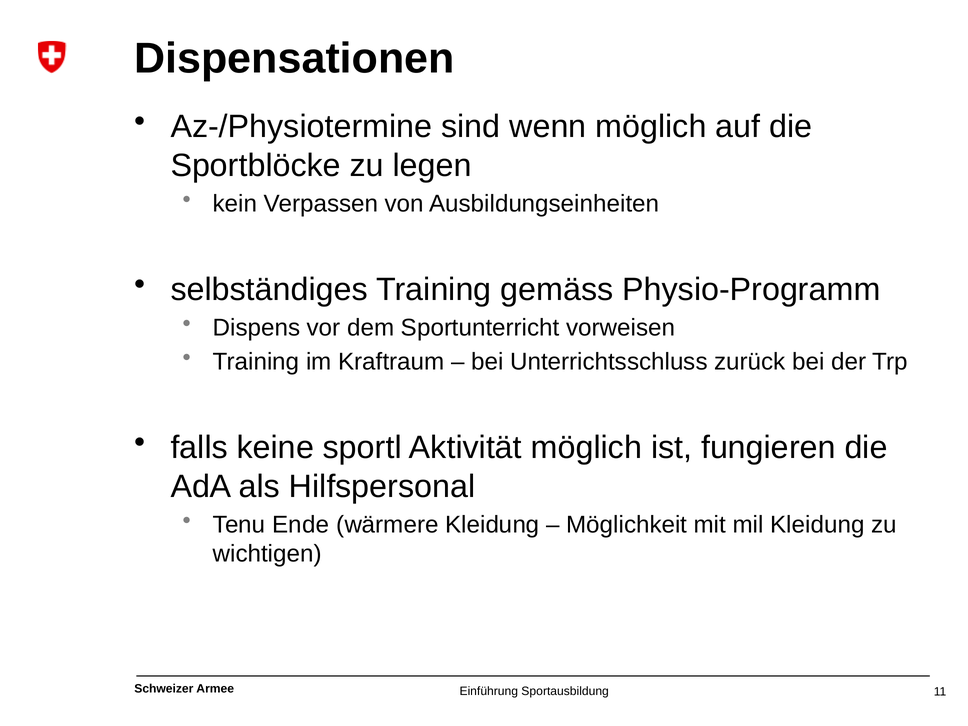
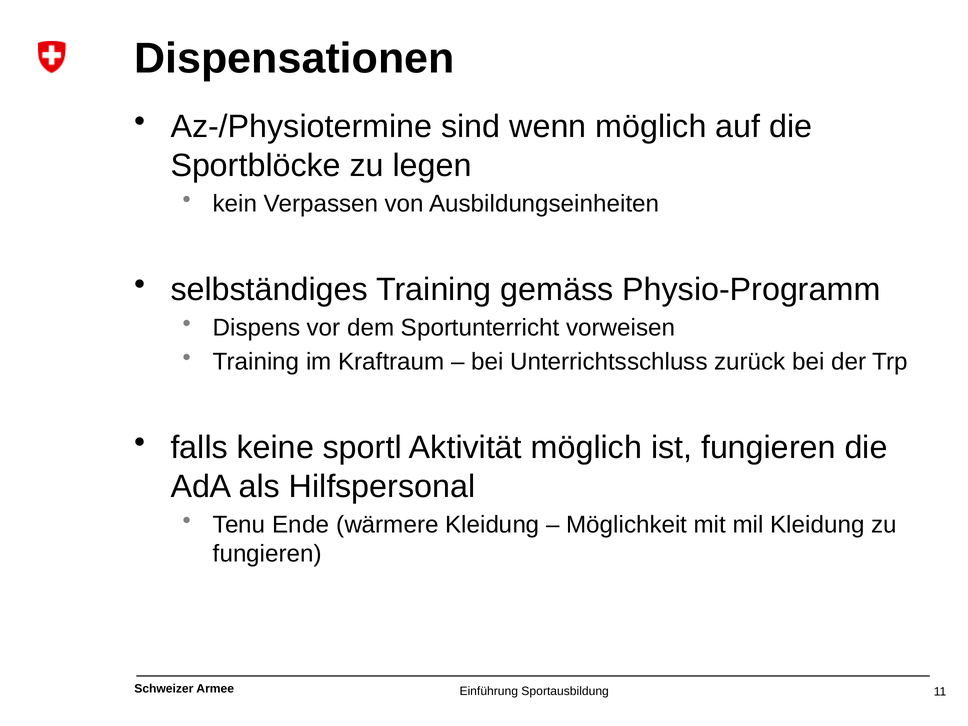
wichtigen at (267, 554): wichtigen -> fungieren
